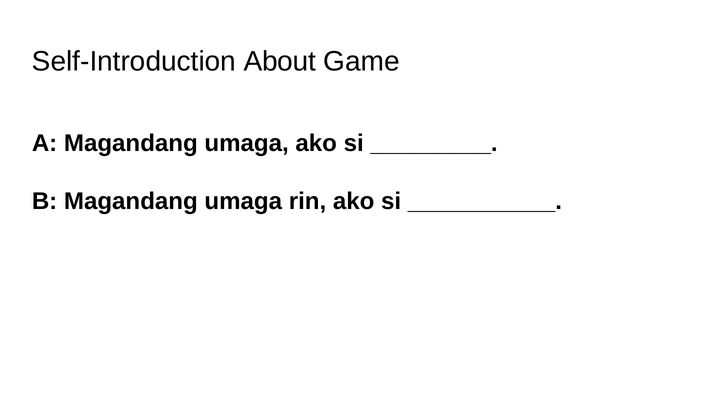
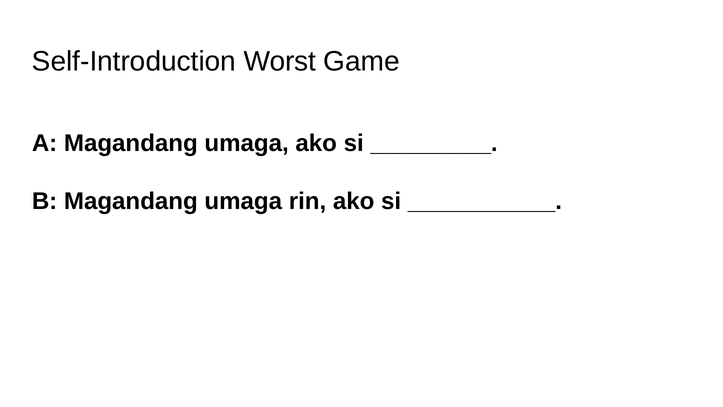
About: About -> Worst
